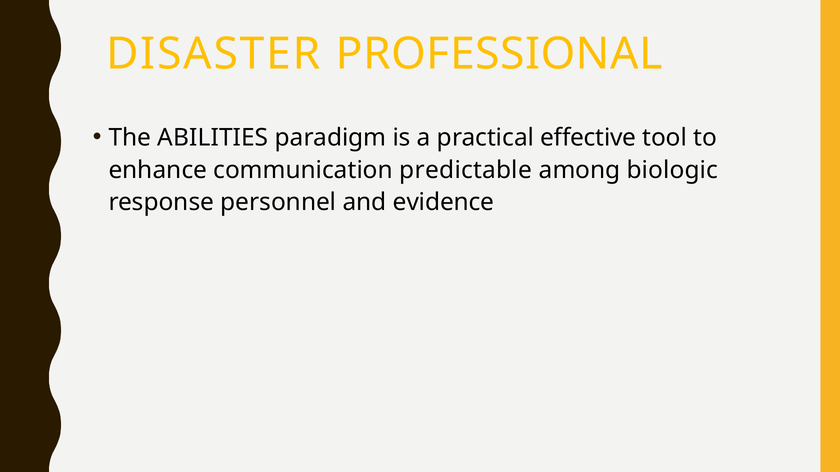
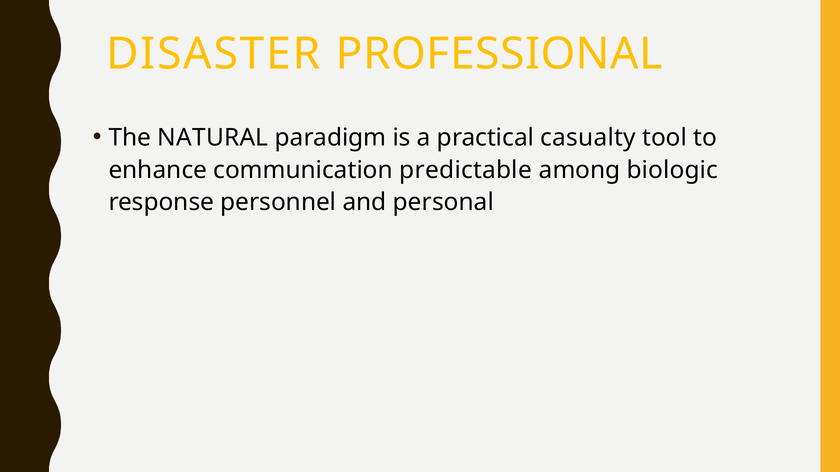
ABILITIES: ABILITIES -> NATURAL
effective: effective -> casualty
evidence: evidence -> personal
